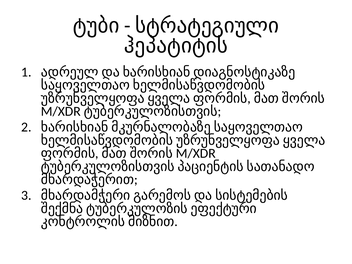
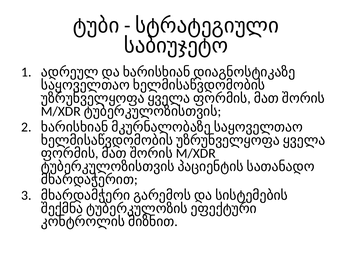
ჰეპატიტის: ჰეპატიტის -> საბიუჯეტო
